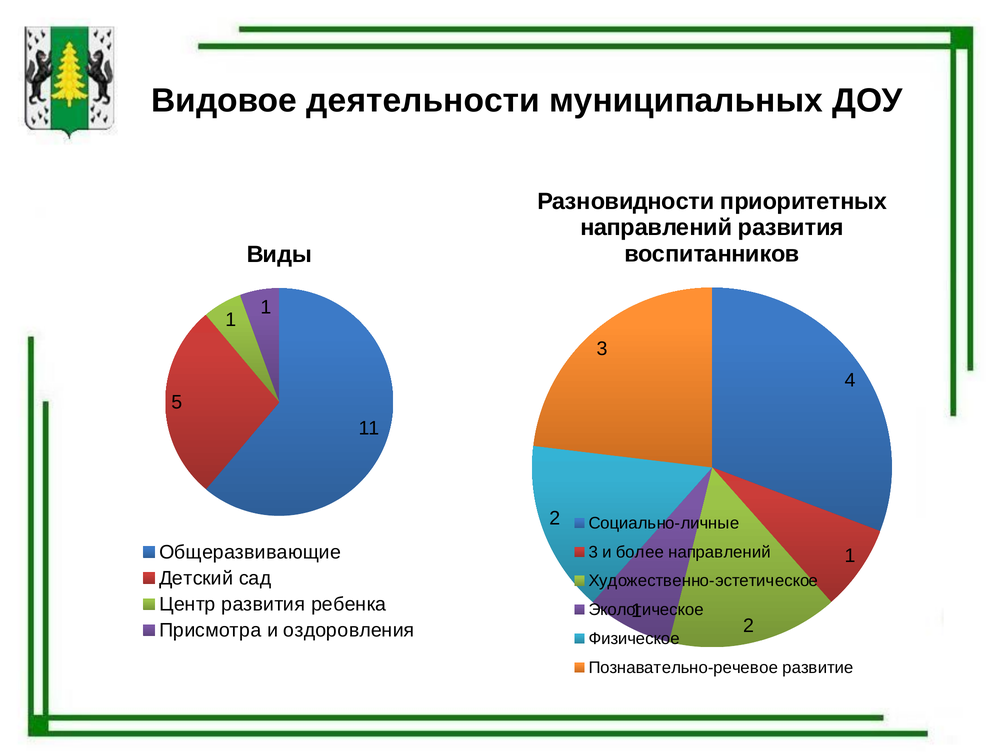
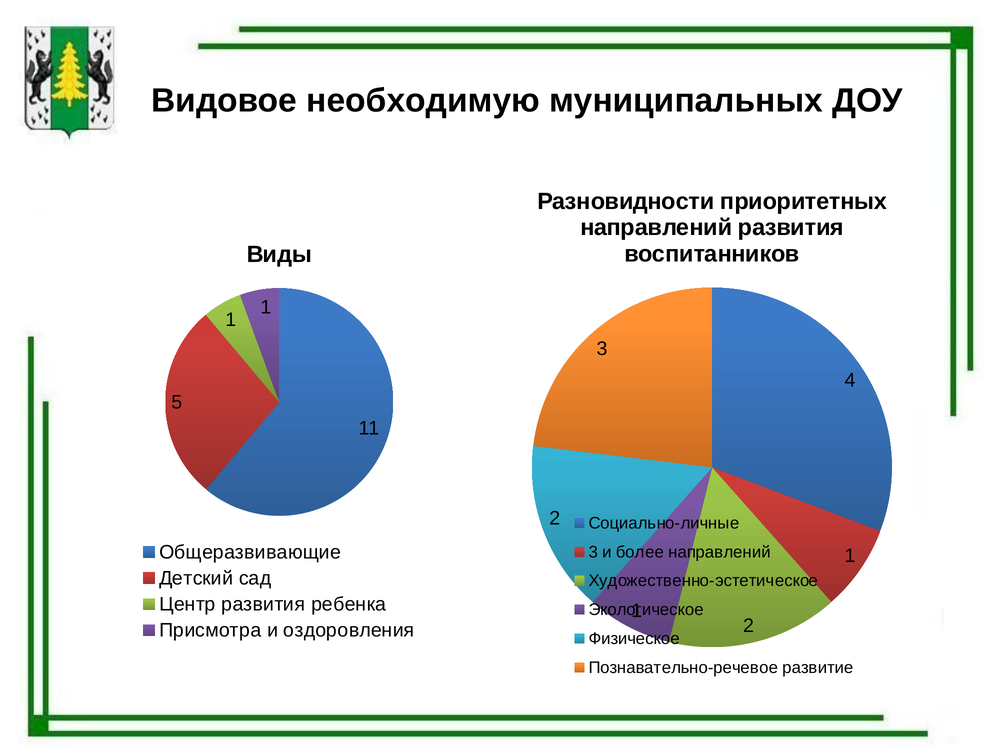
деятельности: деятельности -> необходимую
